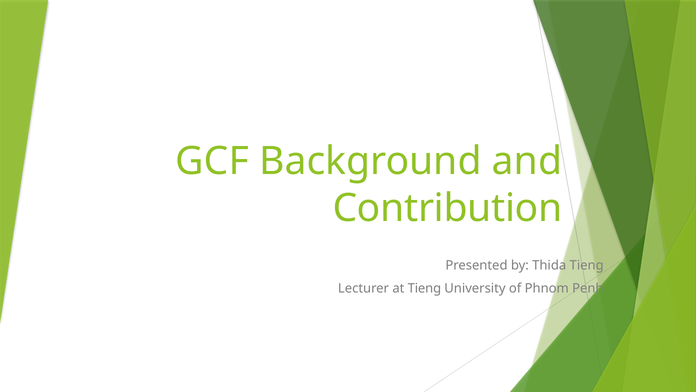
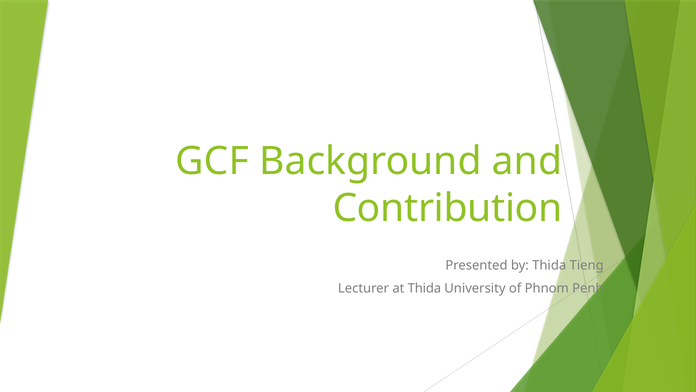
at Tieng: Tieng -> Thida
